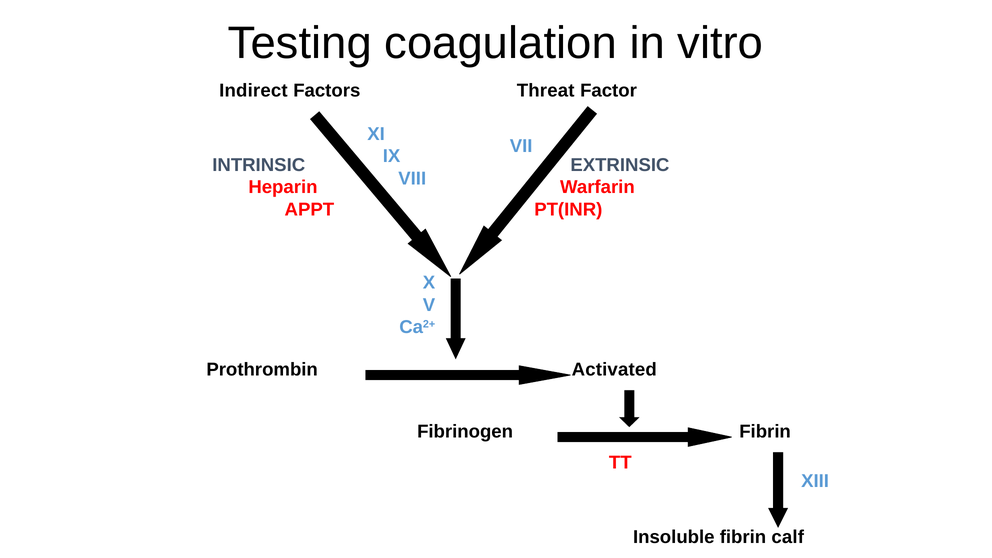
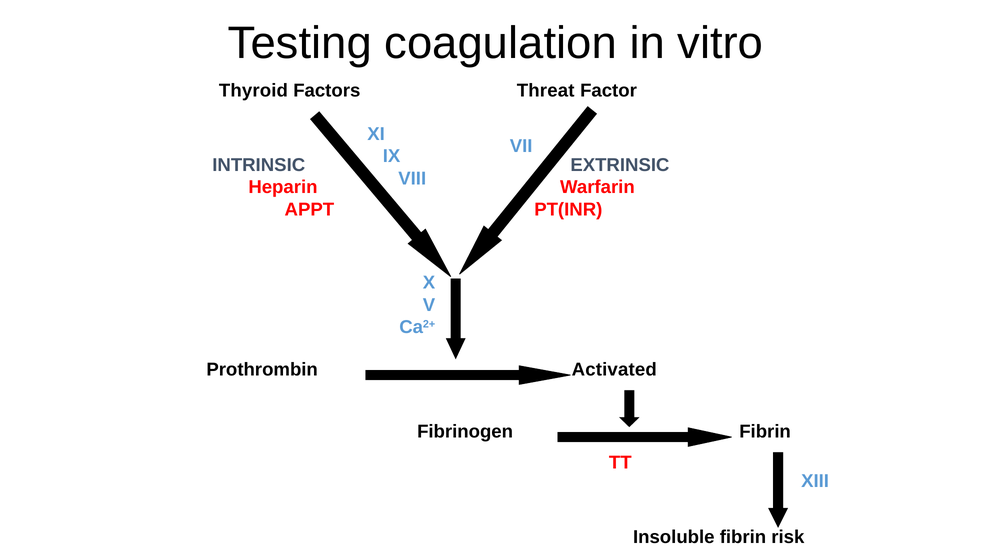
Indirect: Indirect -> Thyroid
calf: calf -> risk
